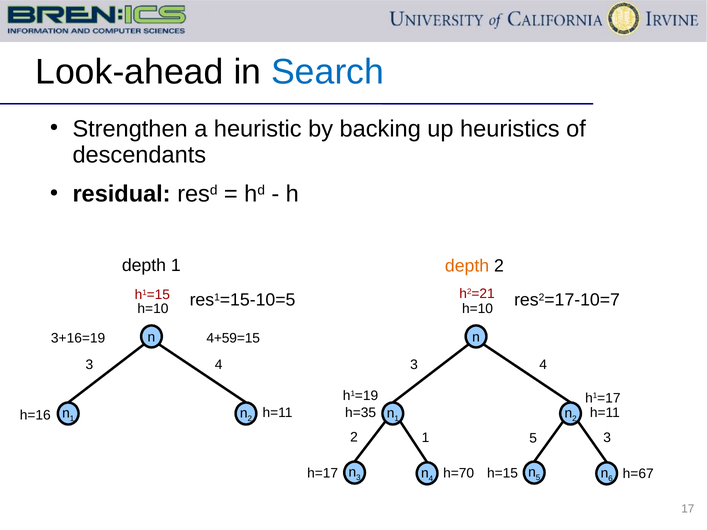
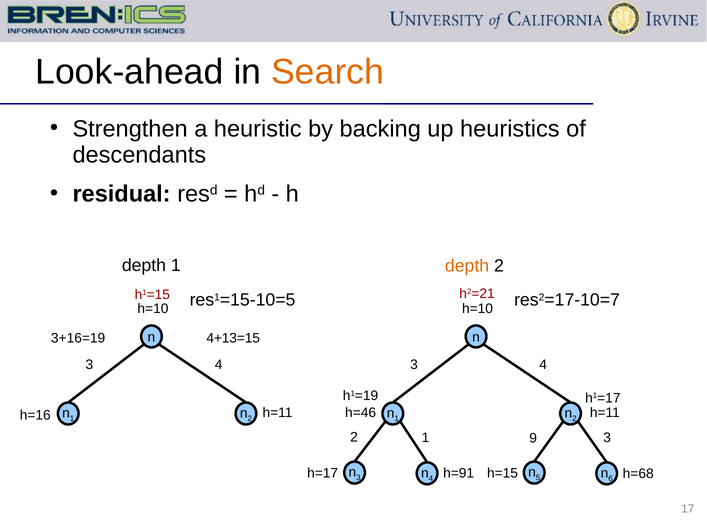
Search colour: blue -> orange
4+59=15: 4+59=15 -> 4+13=15
h=35: h=35 -> h=46
1 5: 5 -> 9
h=70: h=70 -> h=91
h=67: h=67 -> h=68
